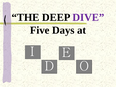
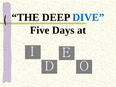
DIVE colour: purple -> blue
